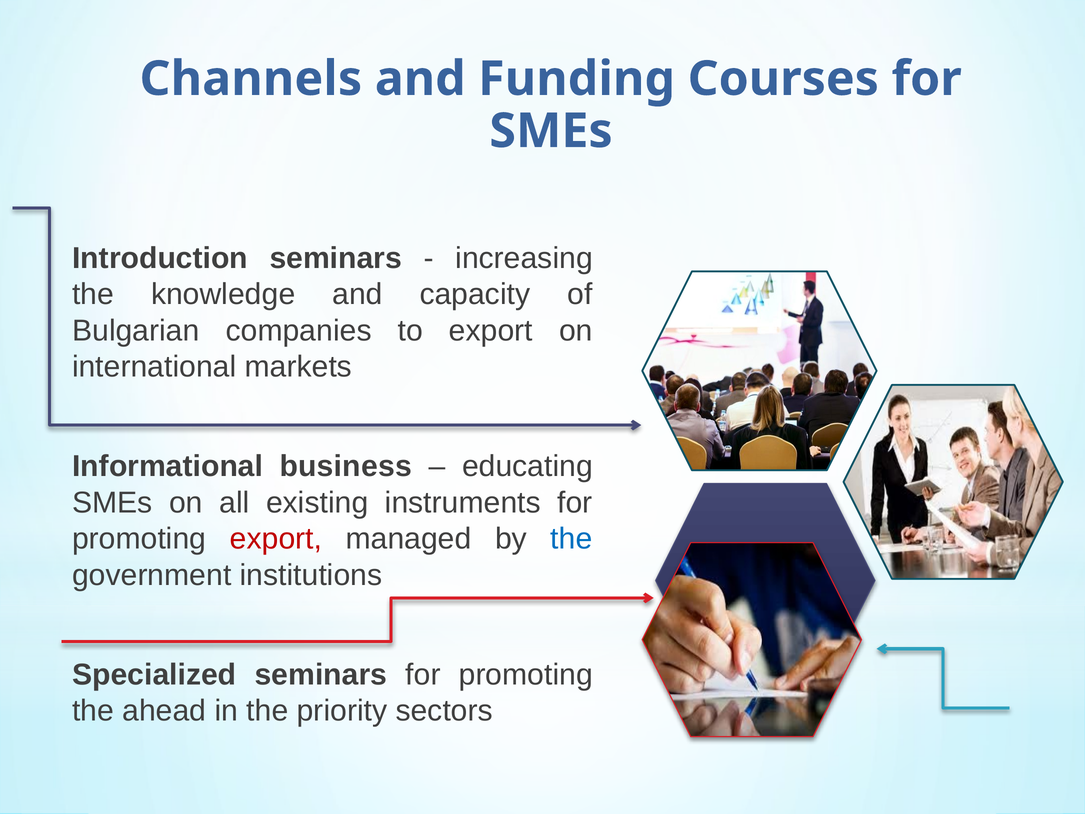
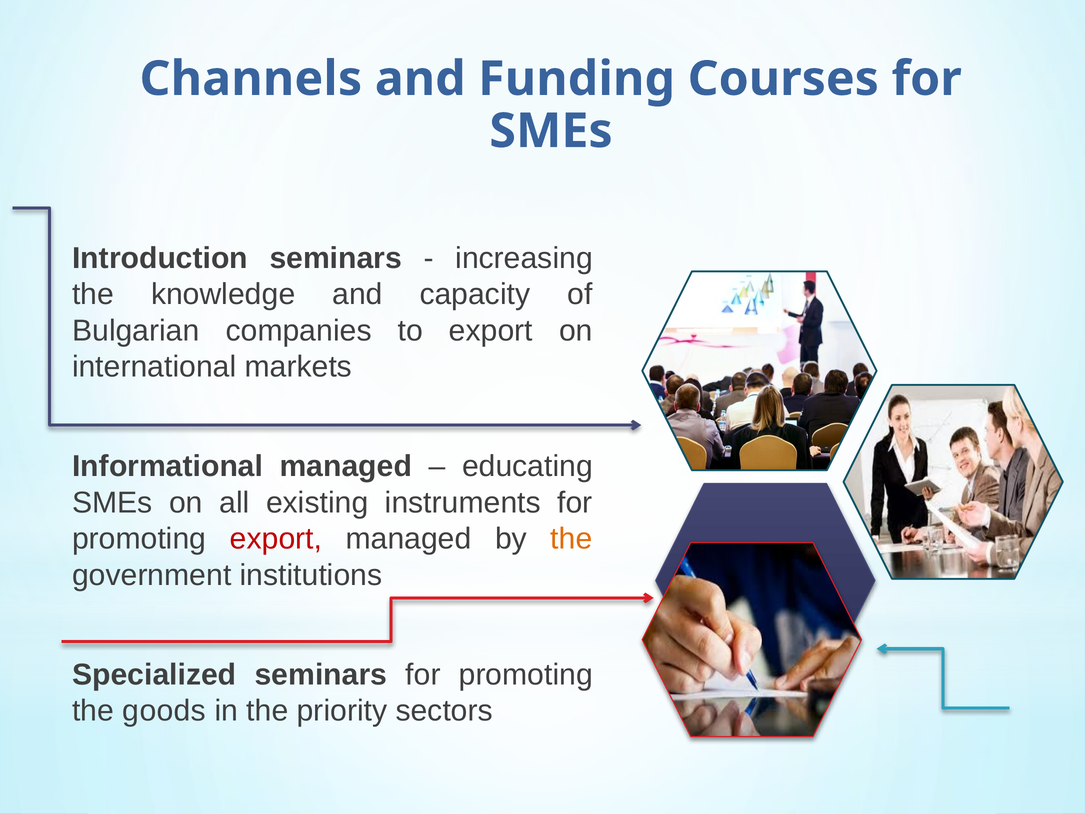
Informational business: business -> managed
the at (571, 539) colour: blue -> orange
ahead: ahead -> goods
